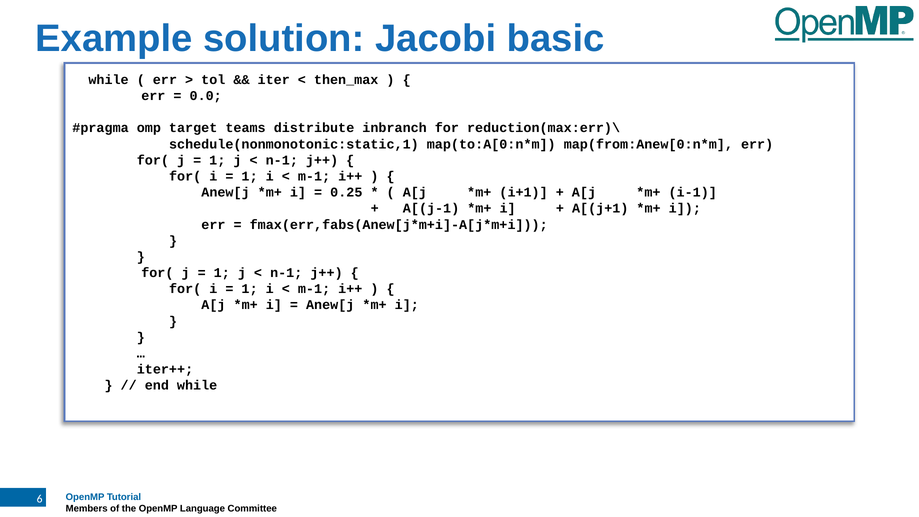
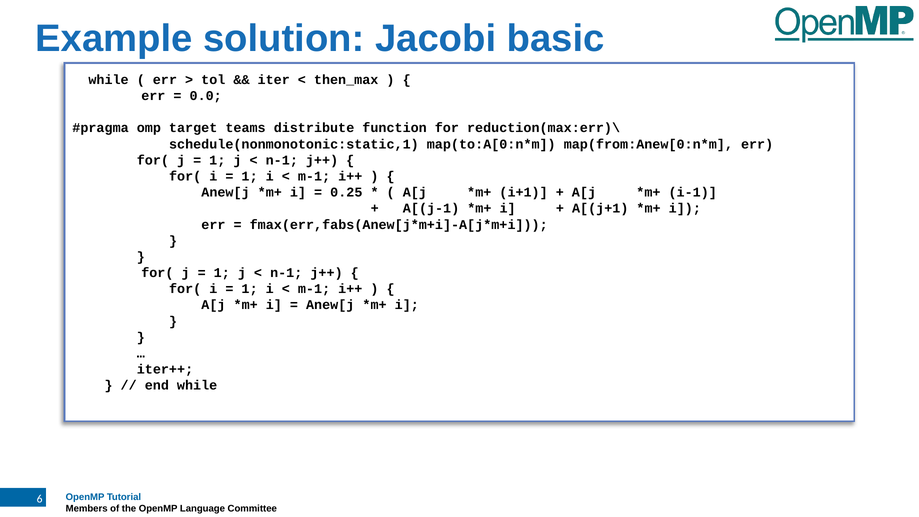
inbranch: inbranch -> function
